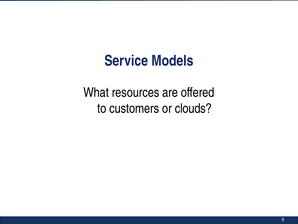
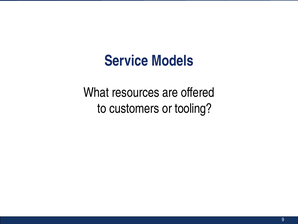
clouds: clouds -> tooling
